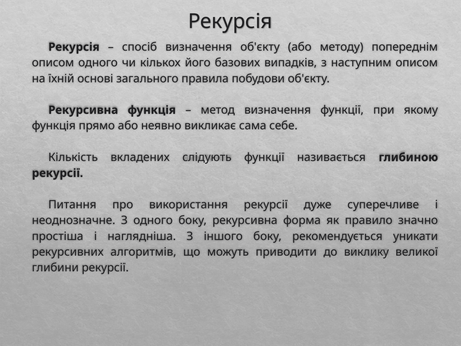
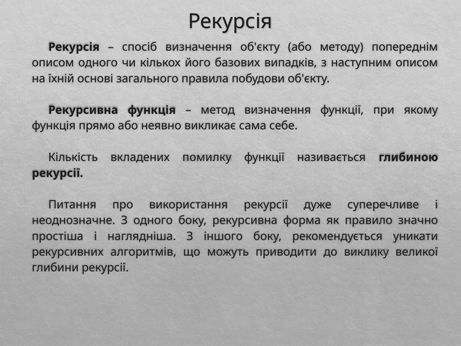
слідують: слідують -> помилку
